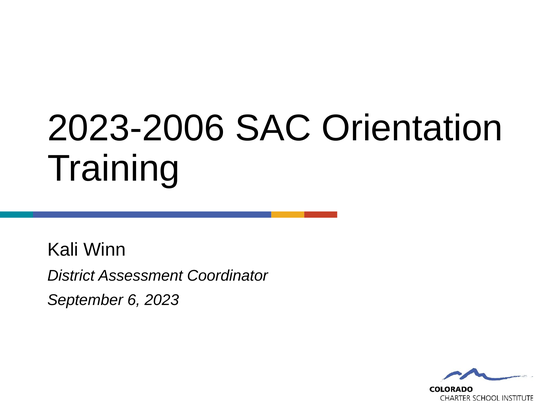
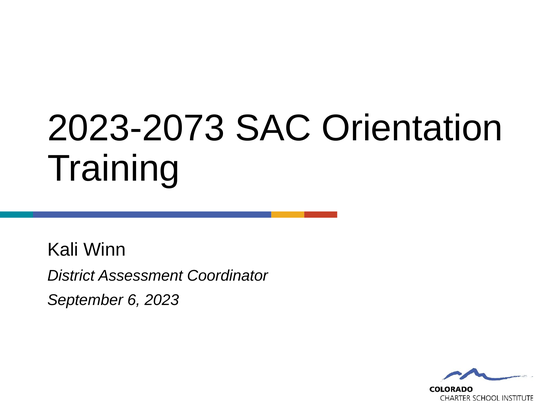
2023-2006: 2023-2006 -> 2023-2073
